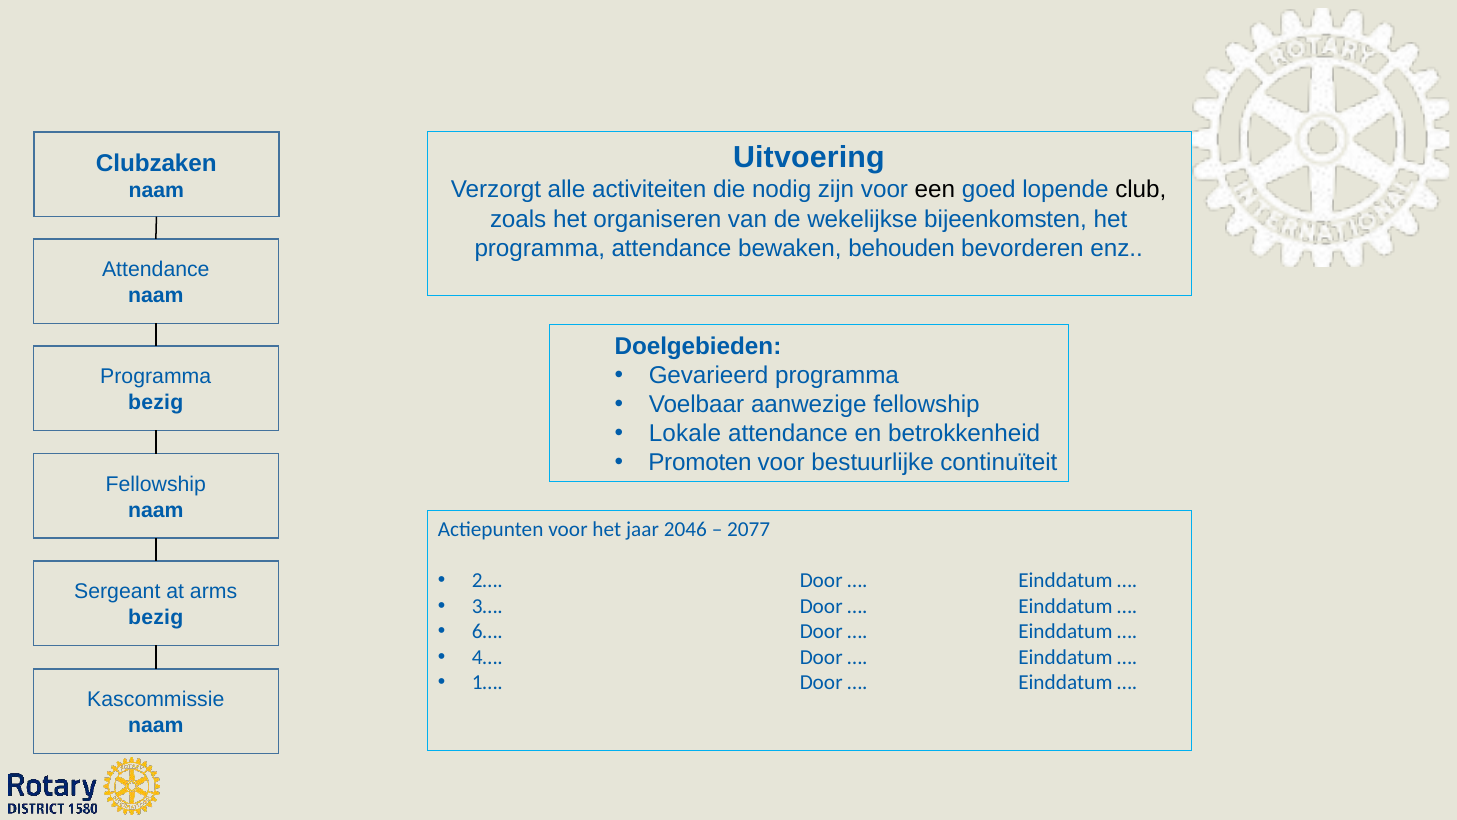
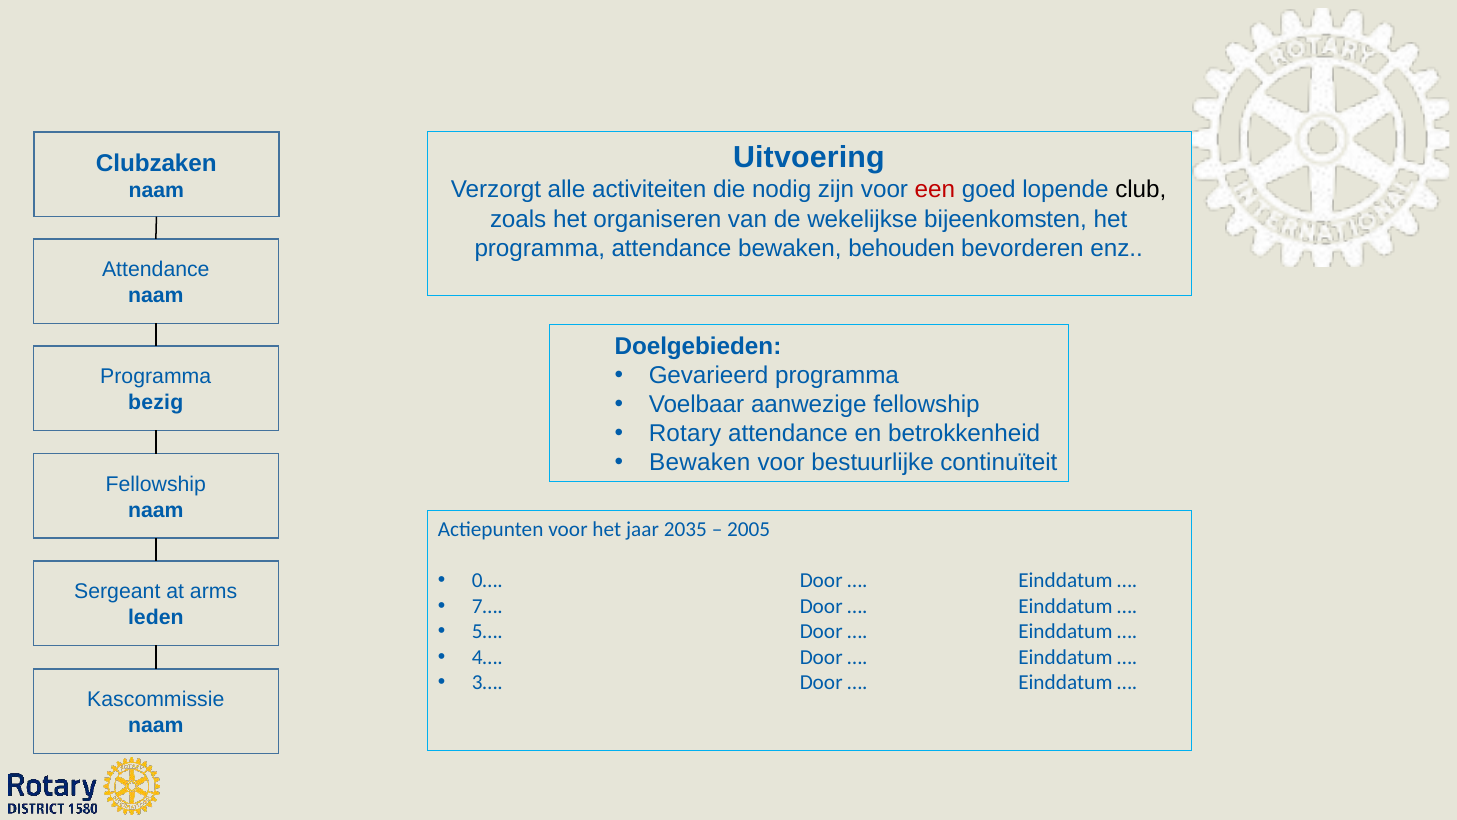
een colour: black -> red
Lokale: Lokale -> Rotary
Promoten at (700, 463): Promoten -> Bewaken
2046: 2046 -> 2035
2077: 2077 -> 2005
2…: 2… -> 0…
3…: 3… -> 7…
bezig at (156, 617): bezig -> leden
6…: 6… -> 5…
1…: 1… -> 3…
